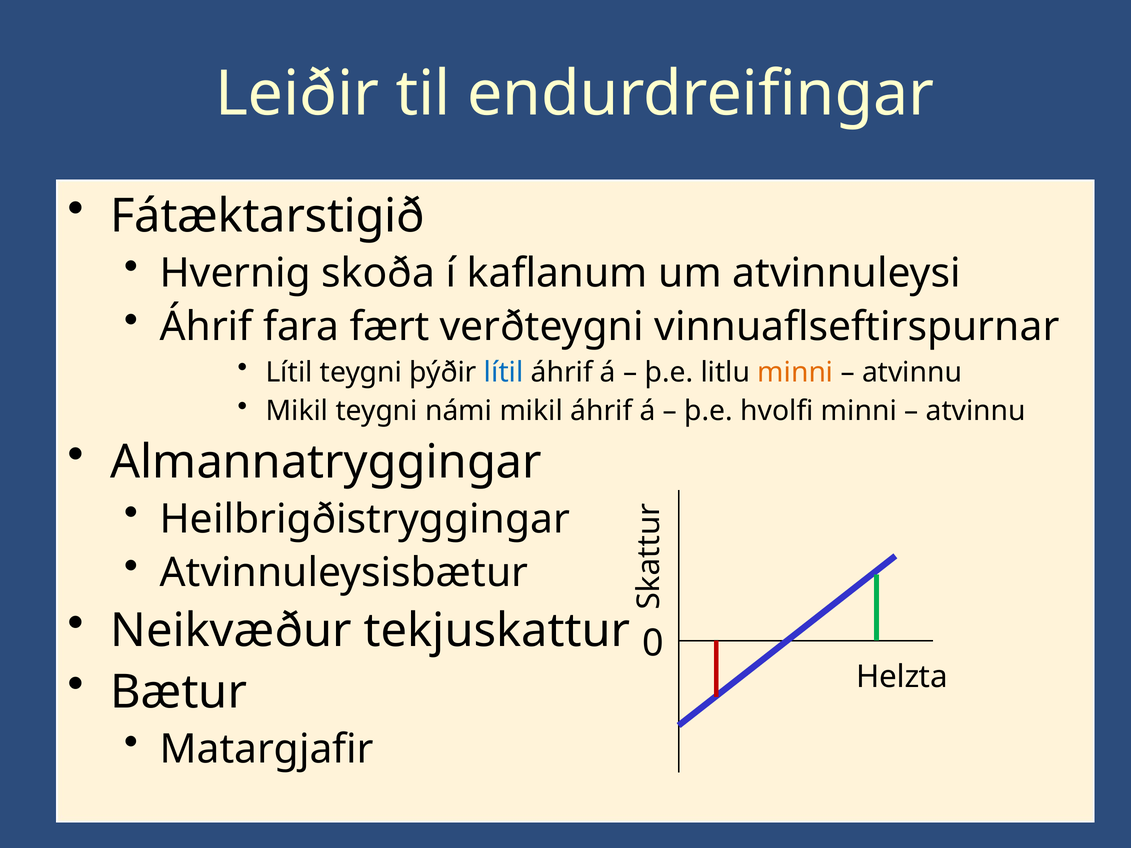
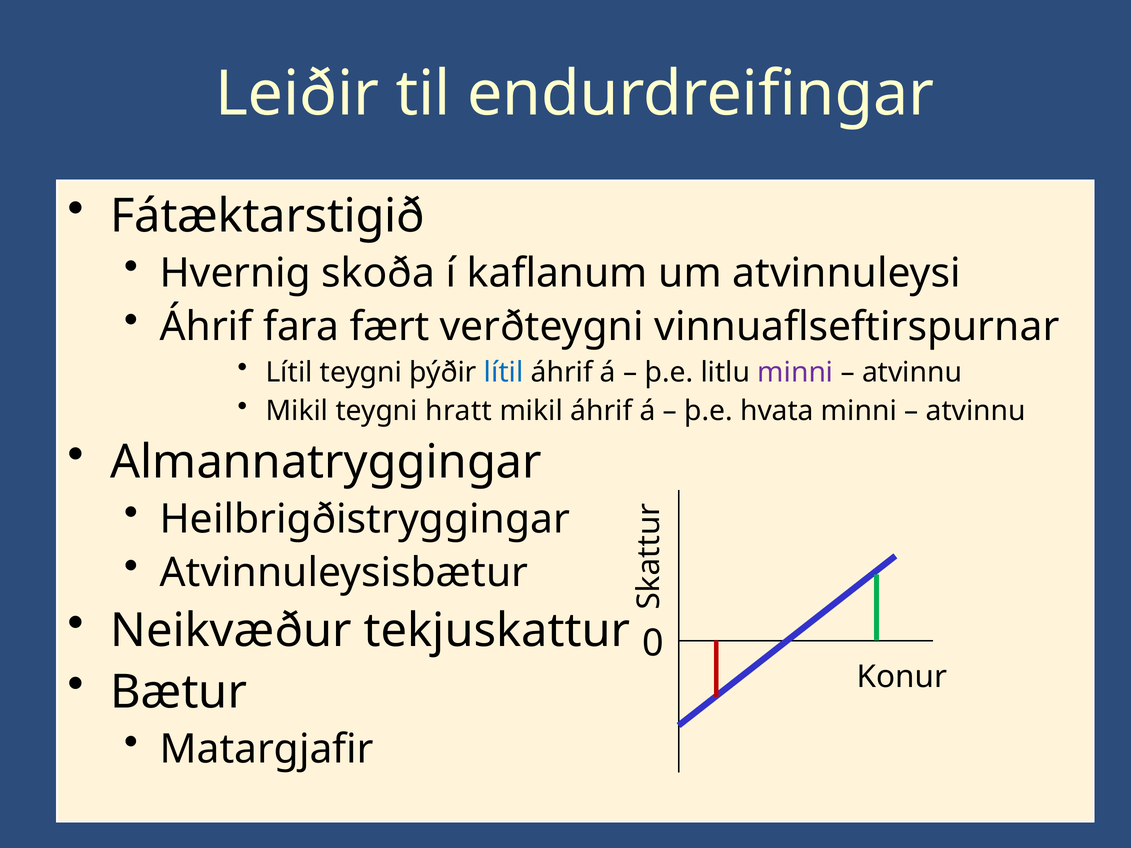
minni at (795, 372) colour: orange -> purple
námi: námi -> hratt
hvolfi: hvolfi -> hvata
Helzta: Helzta -> Konur
